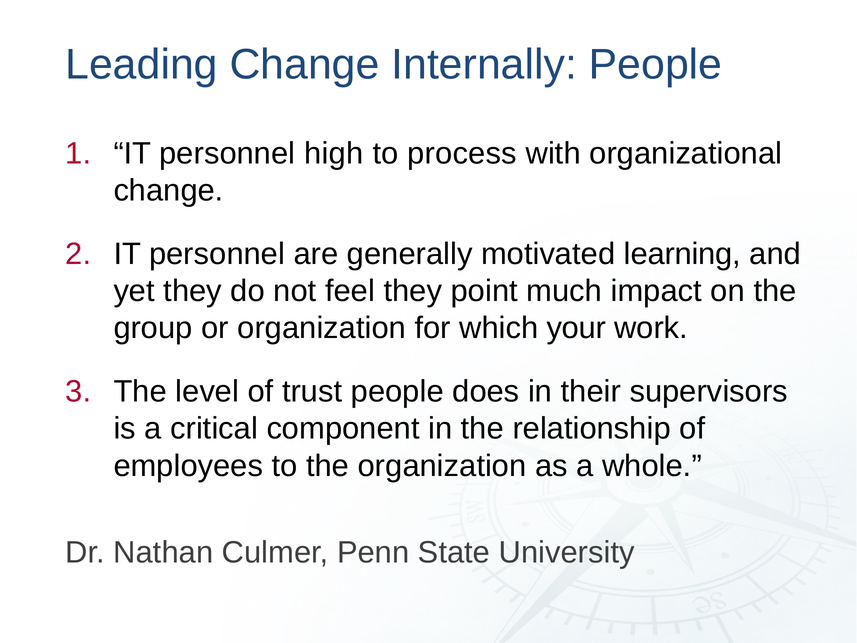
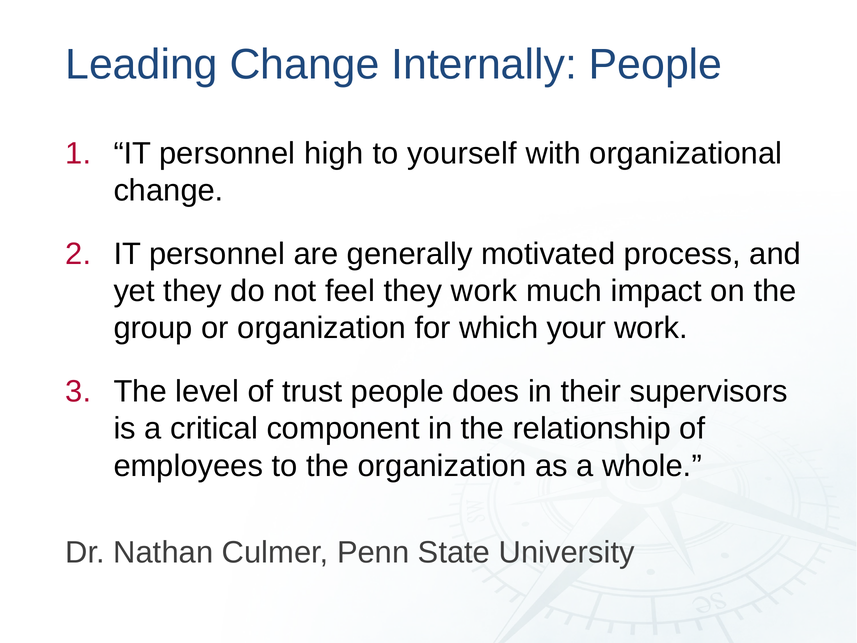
process: process -> yourself
learning: learning -> process
they point: point -> work
